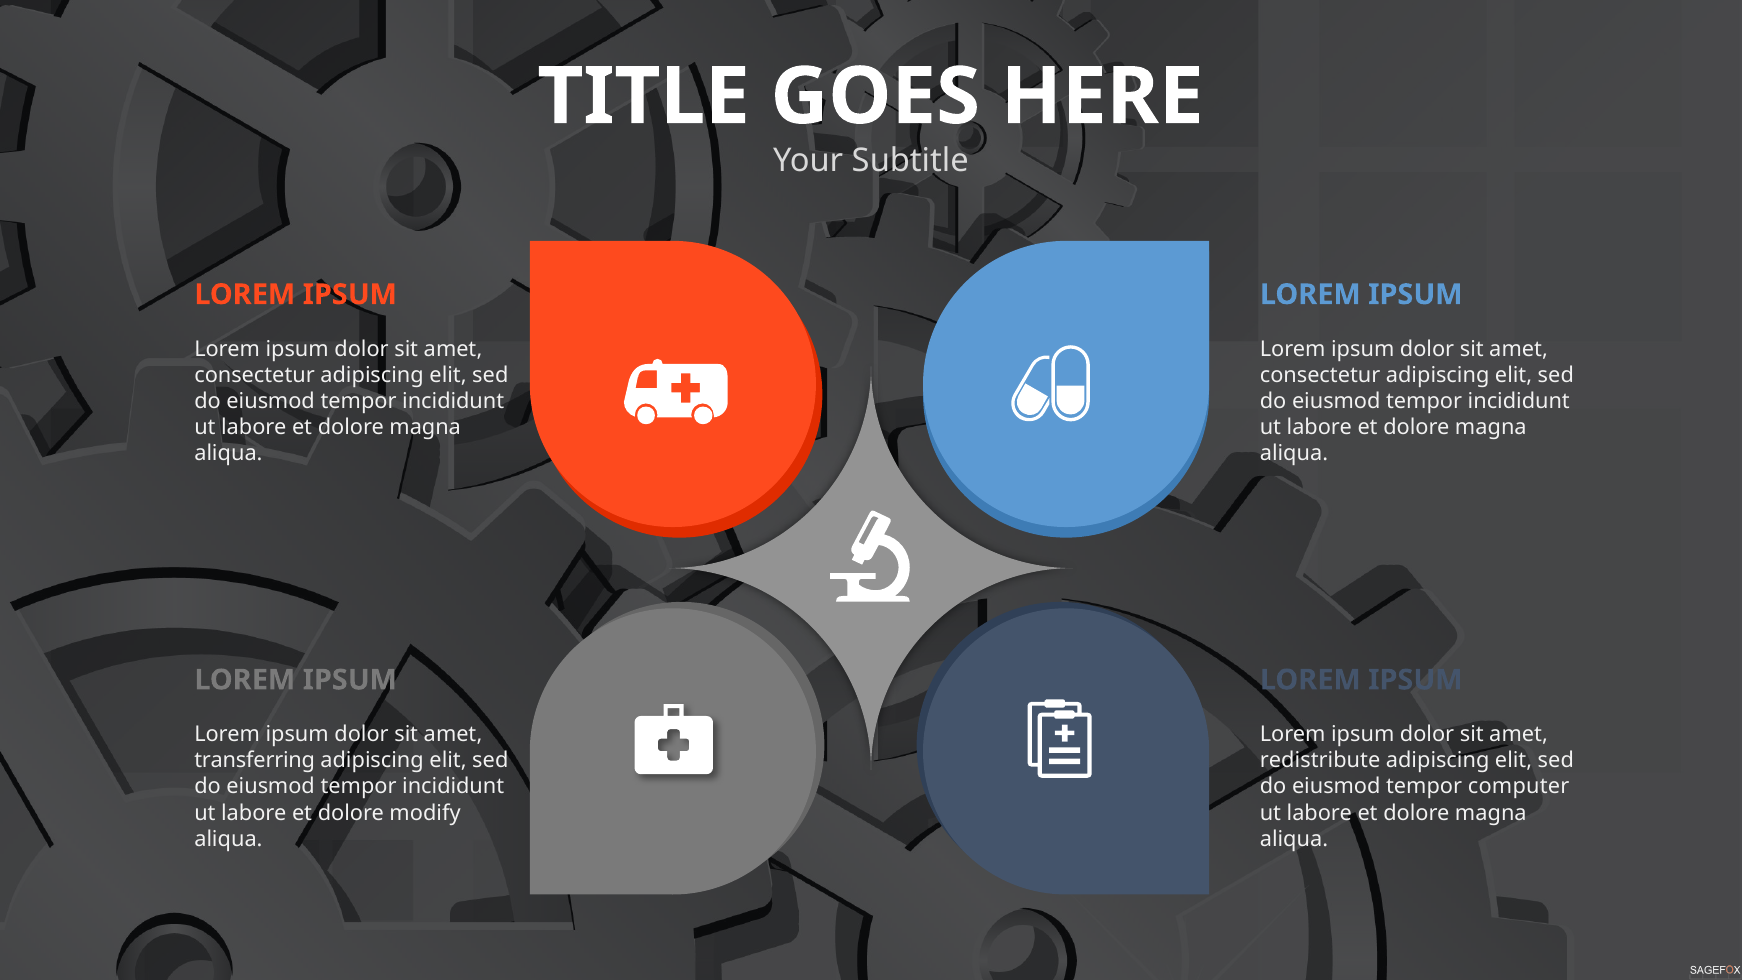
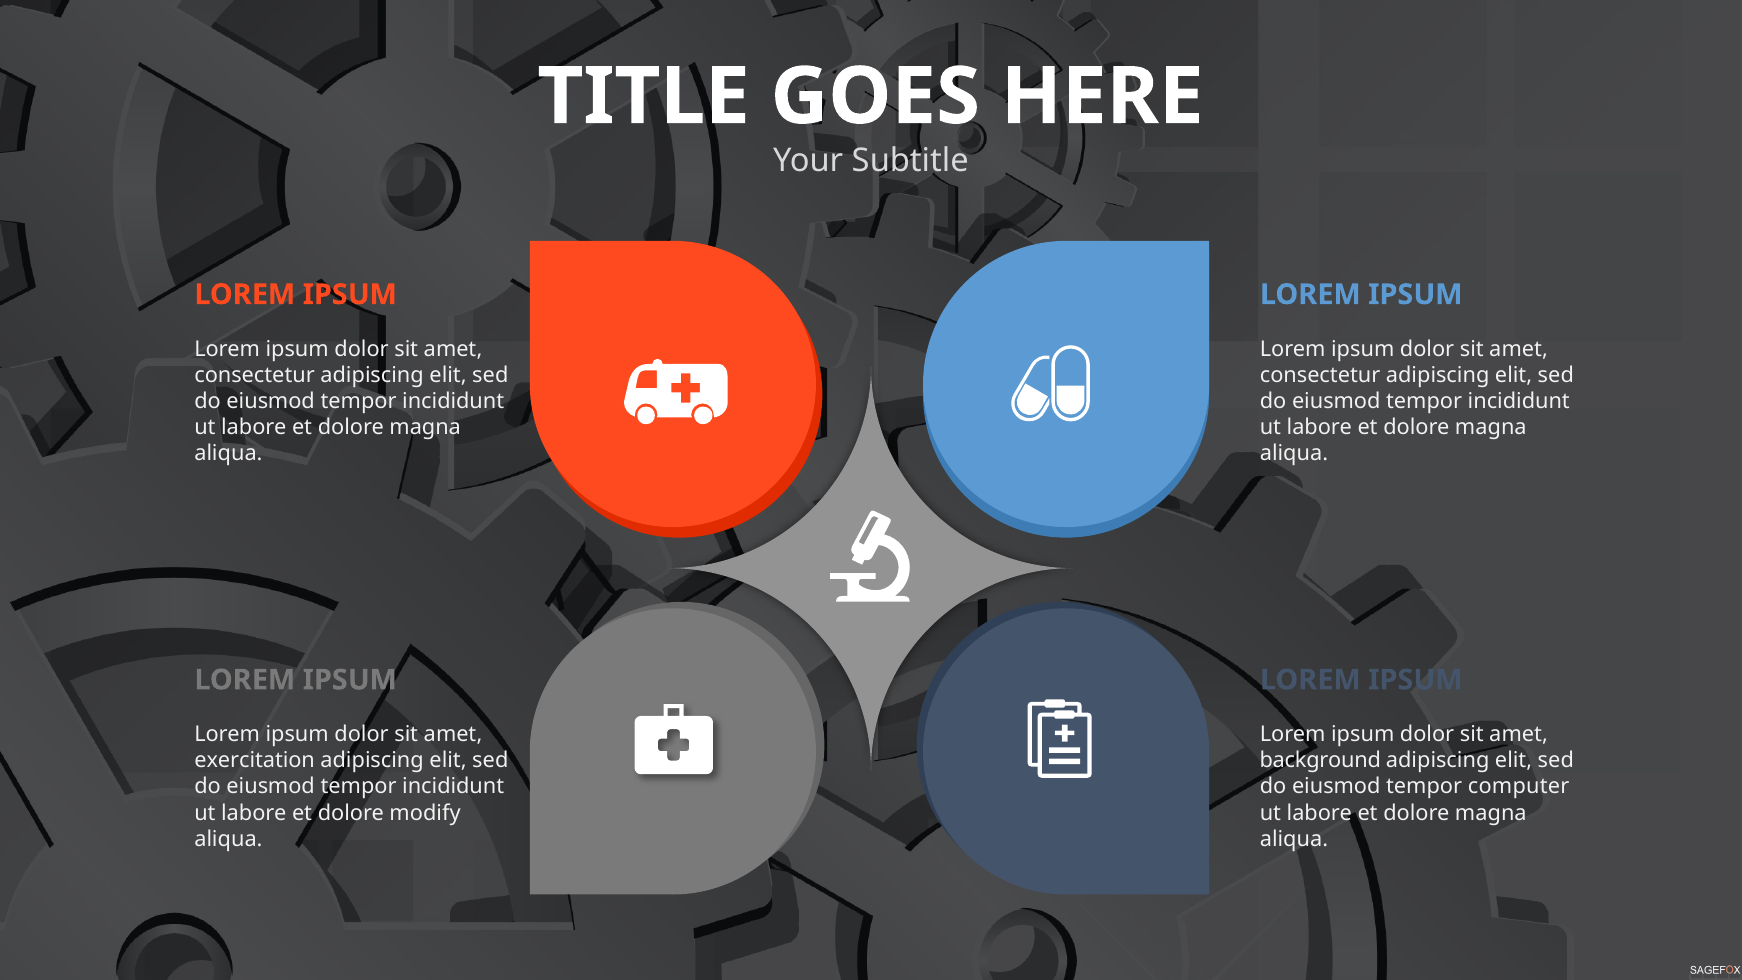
transferring: transferring -> exercitation
redistribute: redistribute -> background
